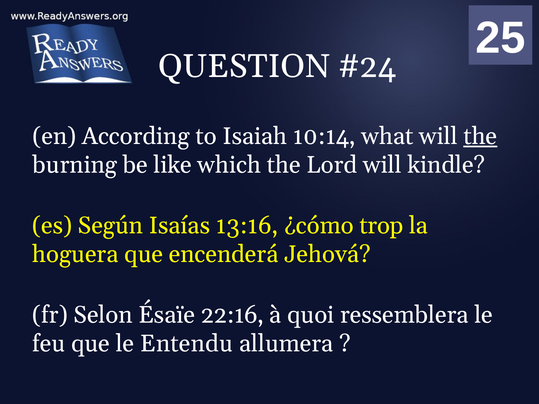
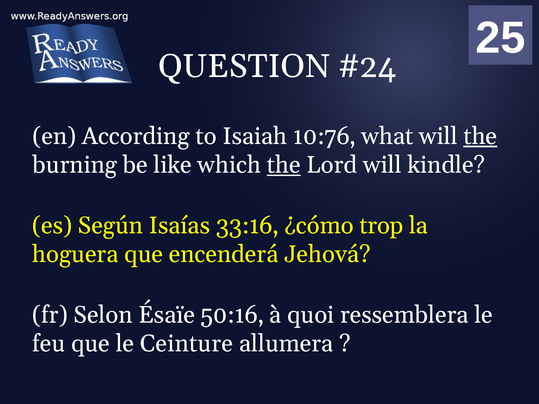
10:14: 10:14 -> 10:76
the at (284, 165) underline: none -> present
13:16: 13:16 -> 33:16
22:16: 22:16 -> 50:16
Entendu: Entendu -> Ceinture
